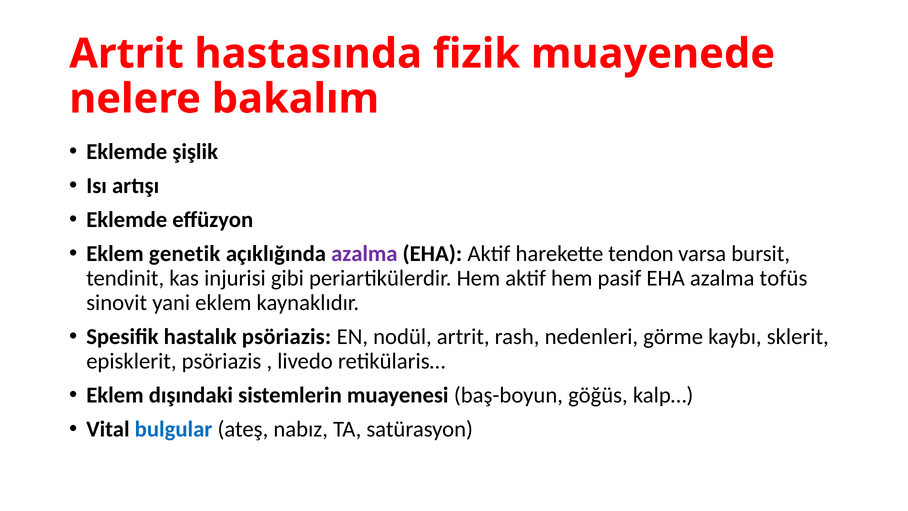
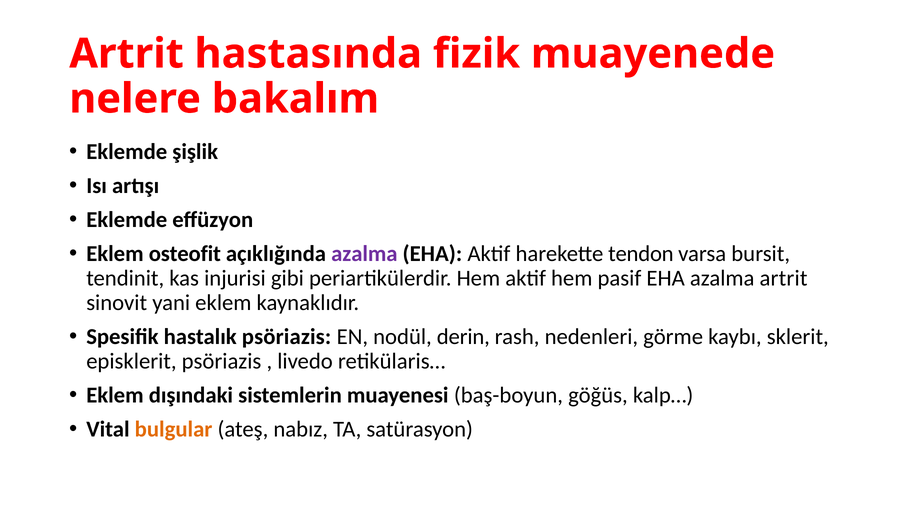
genetik: genetik -> osteofit
azalma tofüs: tofüs -> artrit
nodül artrit: artrit -> derin
bulgular colour: blue -> orange
